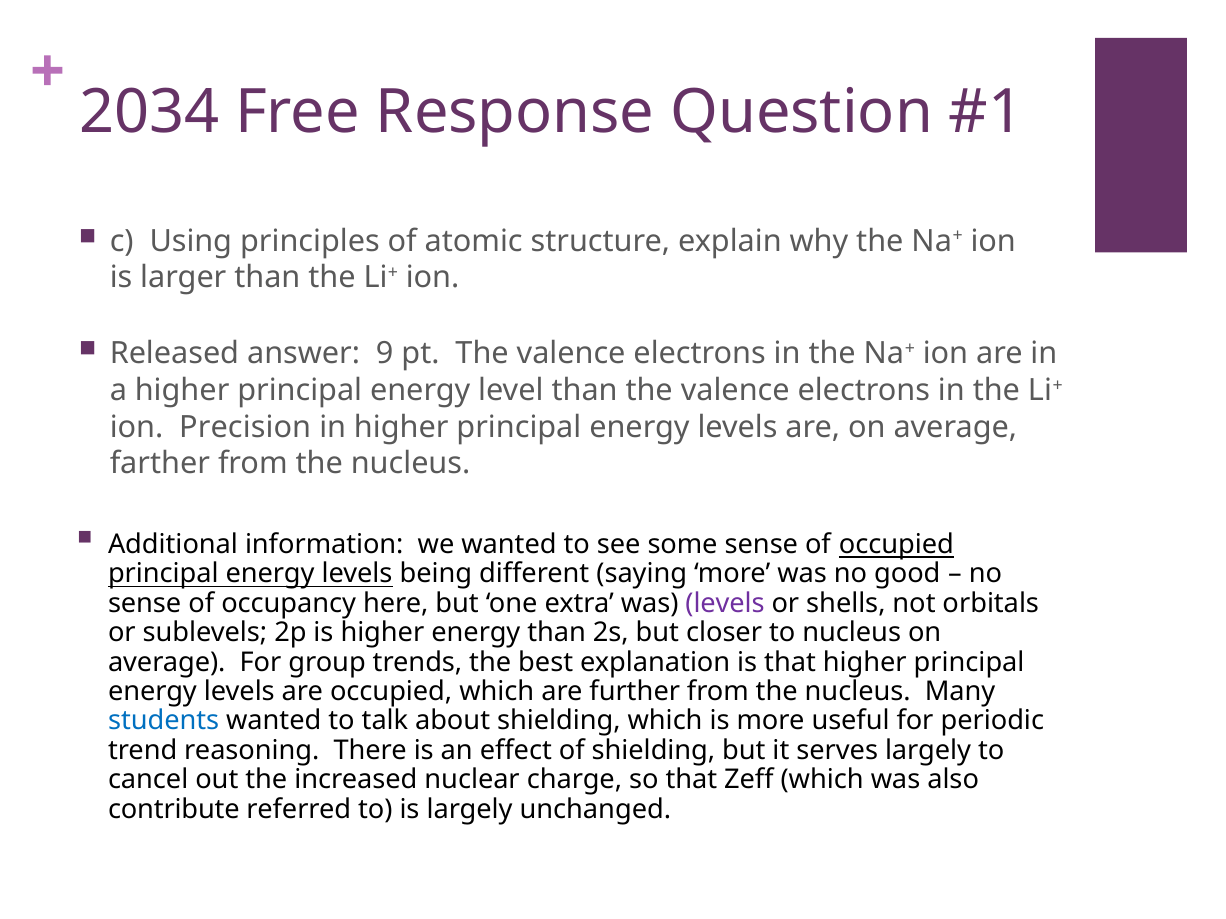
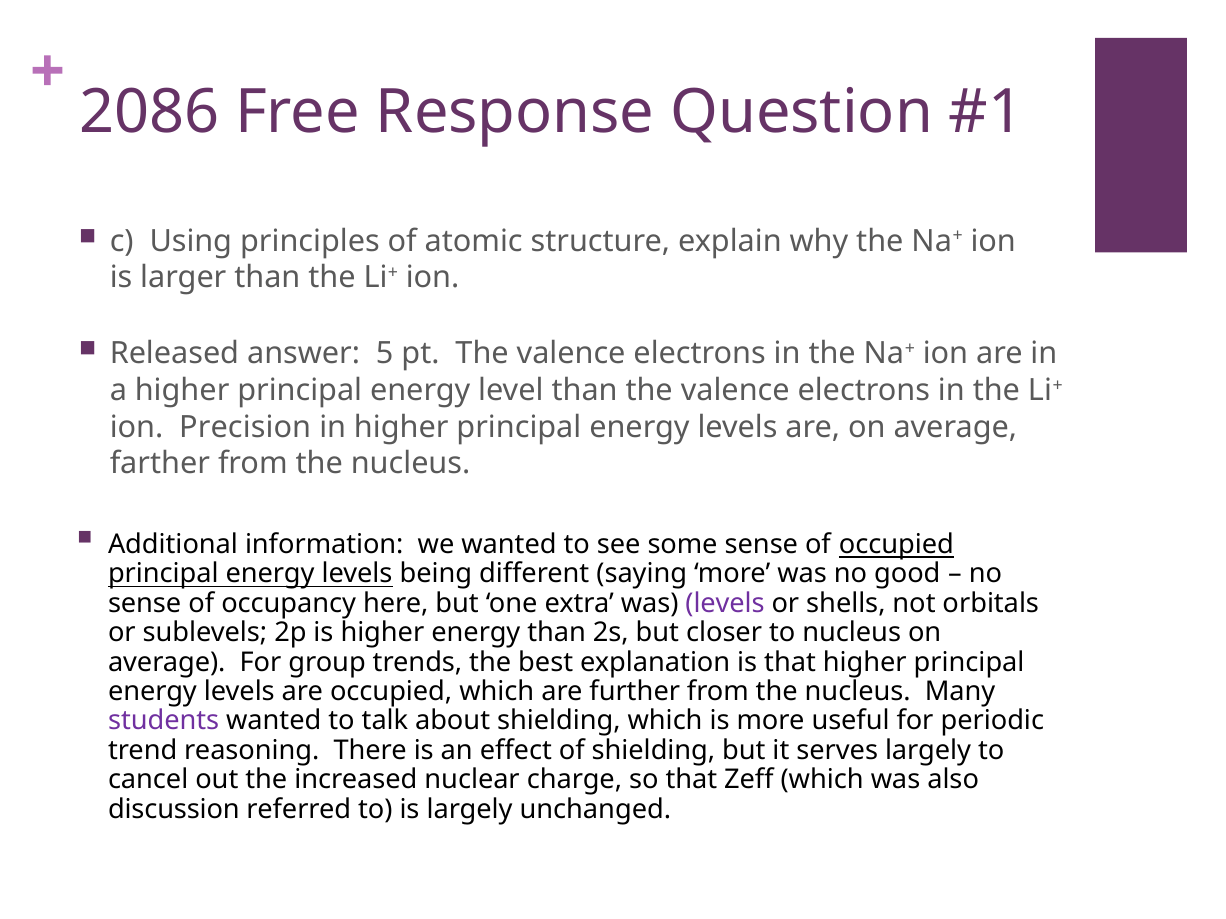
2034: 2034 -> 2086
9: 9 -> 5
students colour: blue -> purple
contribute: contribute -> discussion
